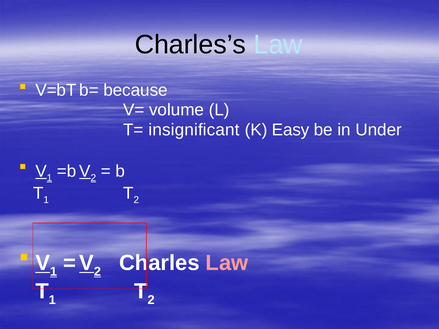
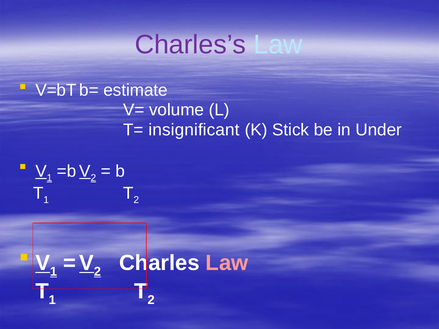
Charles’s colour: black -> purple
because: because -> estimate
Easy: Easy -> Stick
